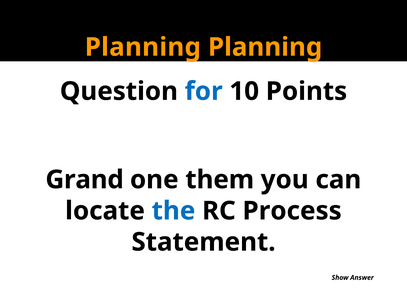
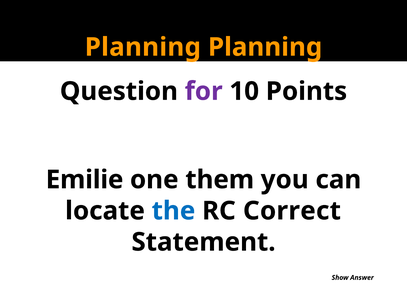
for colour: blue -> purple
Grand: Grand -> Emilie
Process: Process -> Correct
